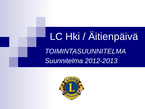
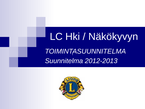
Äitienpäivä: Äitienpäivä -> Näkökyvyn
